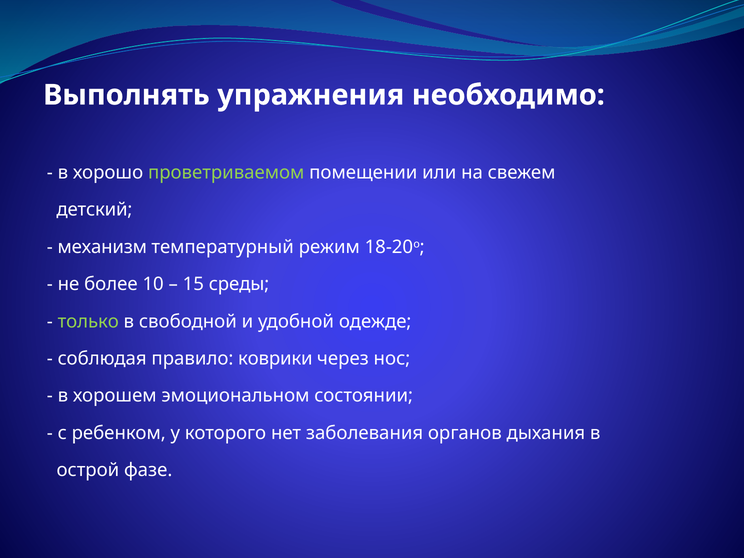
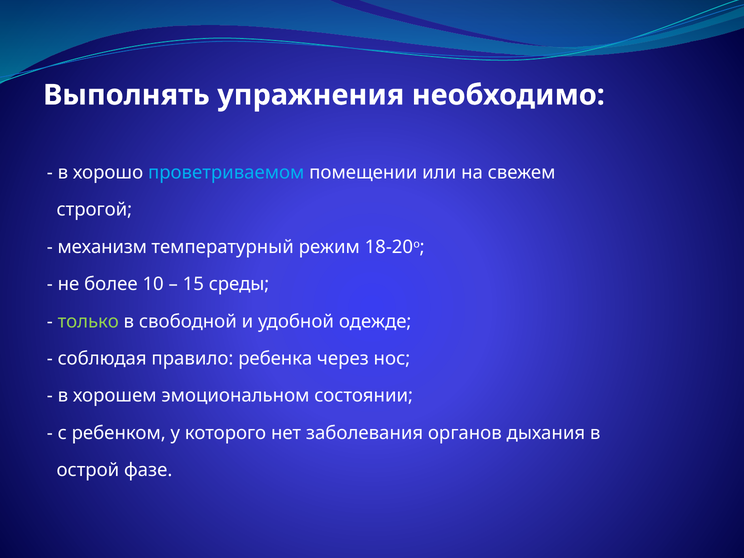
проветриваемом colour: light green -> light blue
детский: детский -> строгой
коврики: коврики -> ребенка
